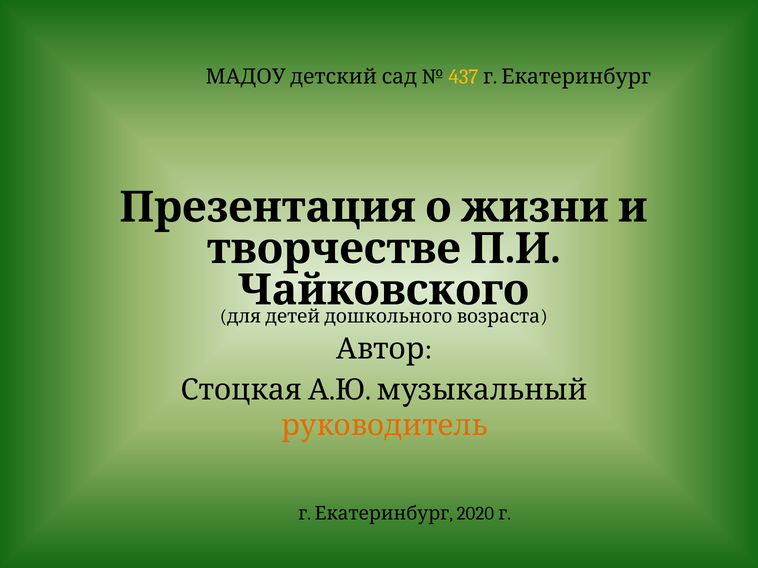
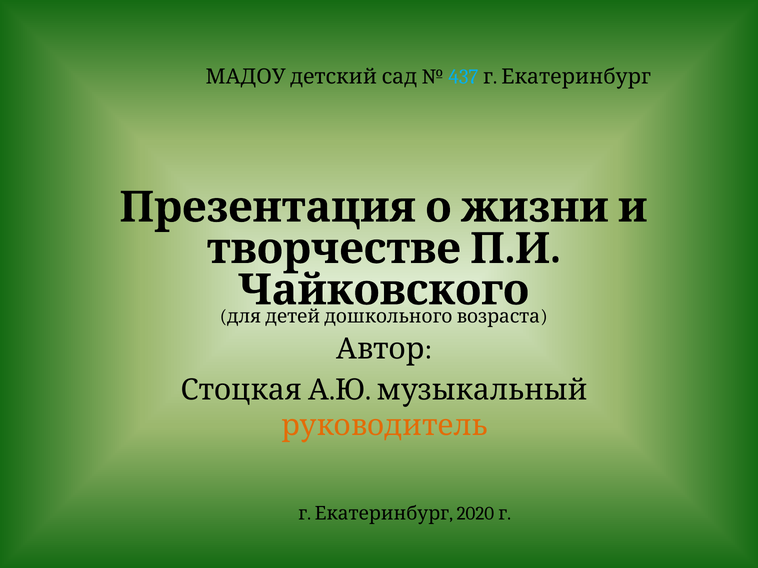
437 colour: yellow -> light blue
